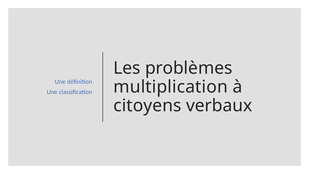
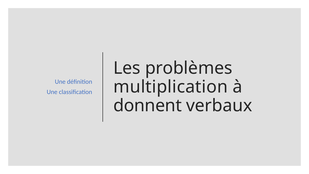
citoyens: citoyens -> donnent
